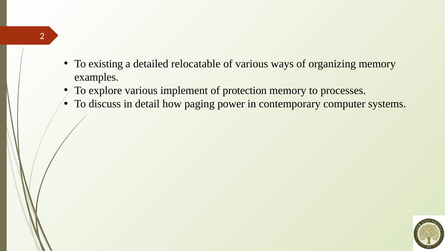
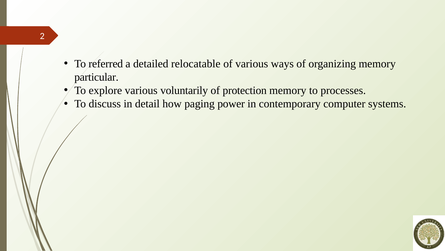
existing: existing -> referred
examples: examples -> particular
implement: implement -> voluntarily
